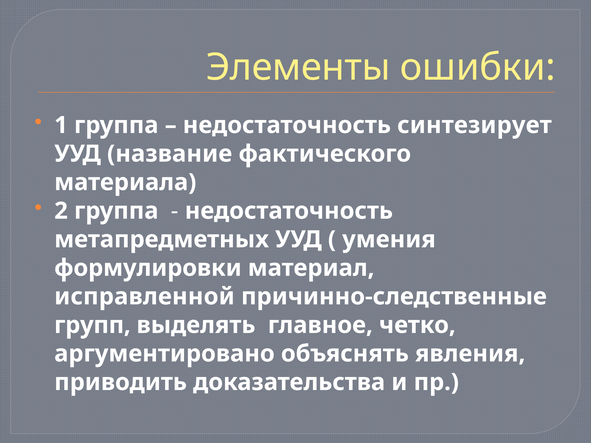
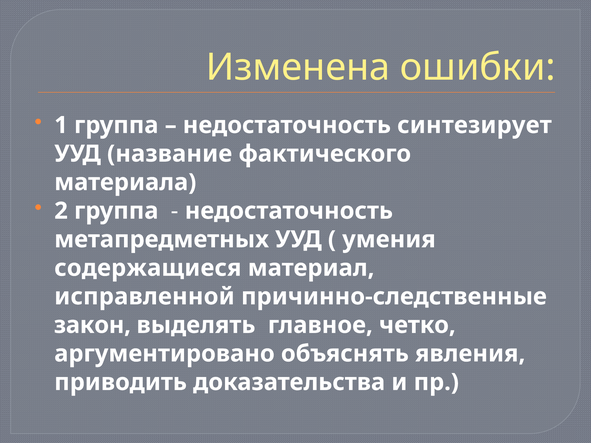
Элементы: Элементы -> Изменена
формулировки: формулировки -> содержащиеся
групп: групп -> закон
